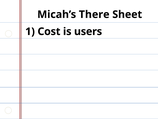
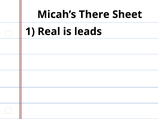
Cost: Cost -> Real
users: users -> leads
